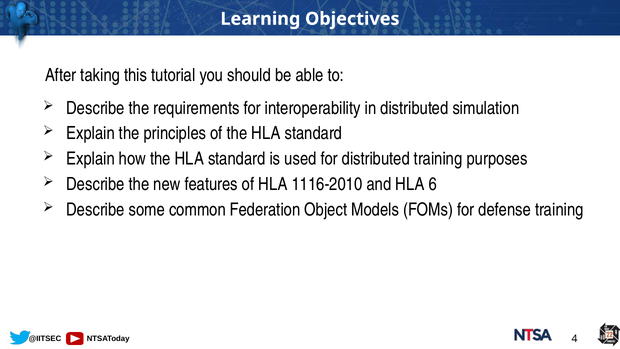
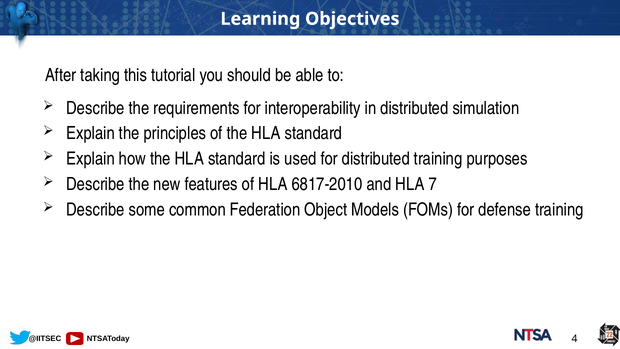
1116-2010: 1116-2010 -> 6817-2010
6: 6 -> 7
